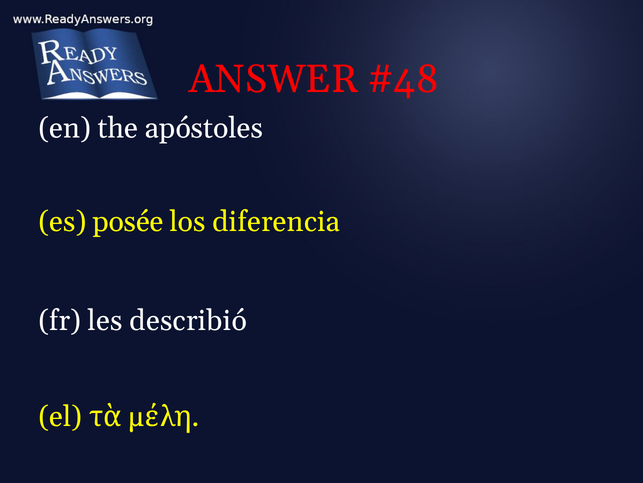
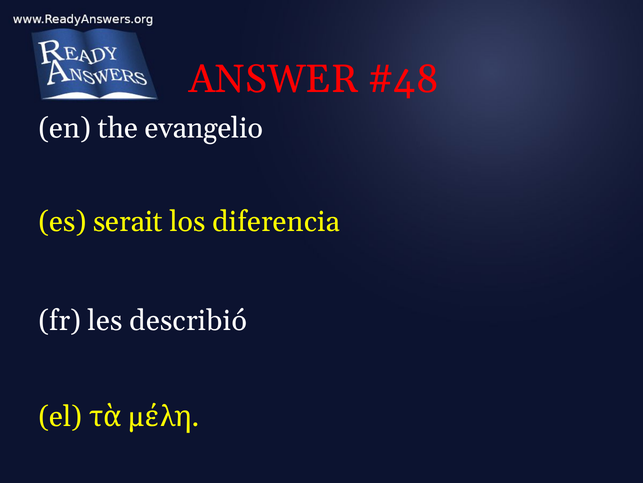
apóstoles: apóstoles -> evangelio
posée: posée -> serait
